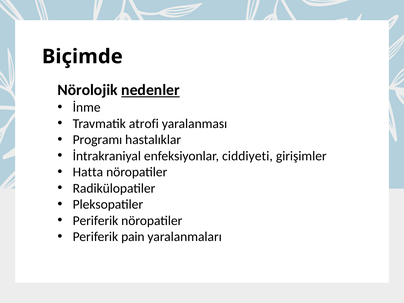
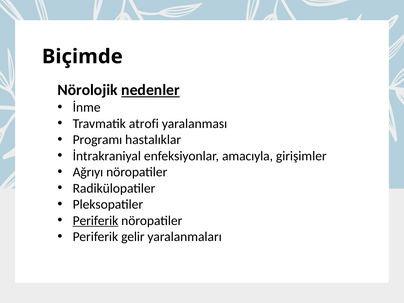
ciddiyeti: ciddiyeti -> amacıyla
Hatta: Hatta -> Ağrıyı
Periferik at (95, 221) underline: none -> present
pain: pain -> gelir
